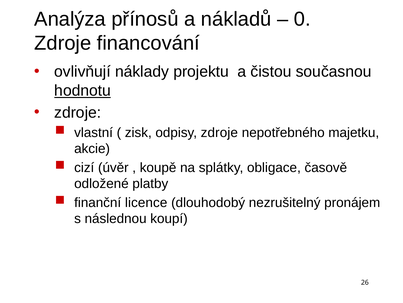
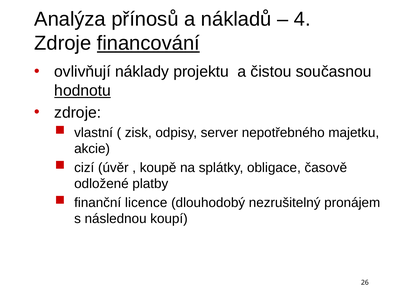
0: 0 -> 4
financování underline: none -> present
odpisy zdroje: zdroje -> server
